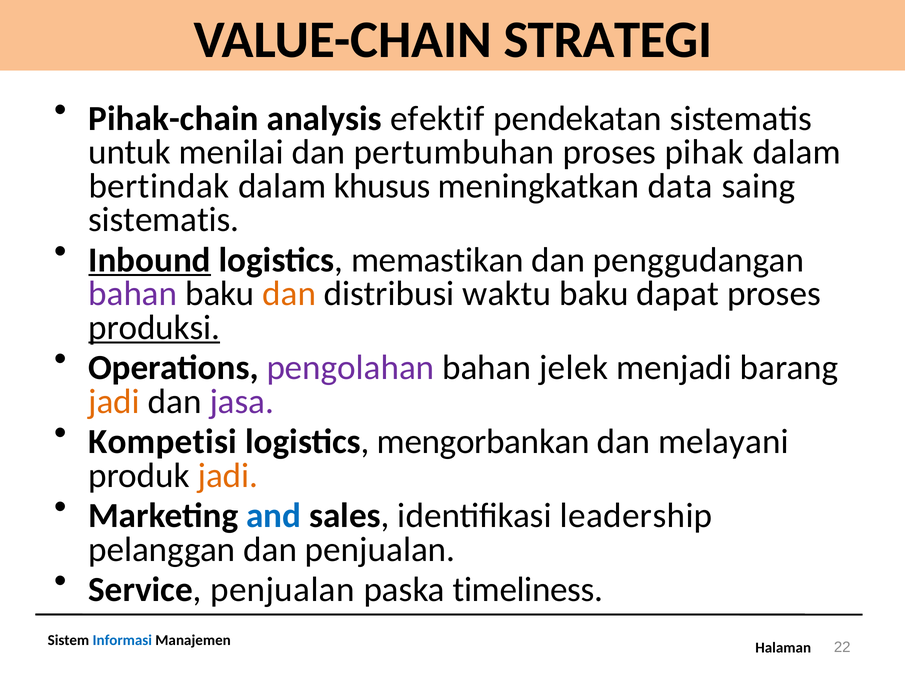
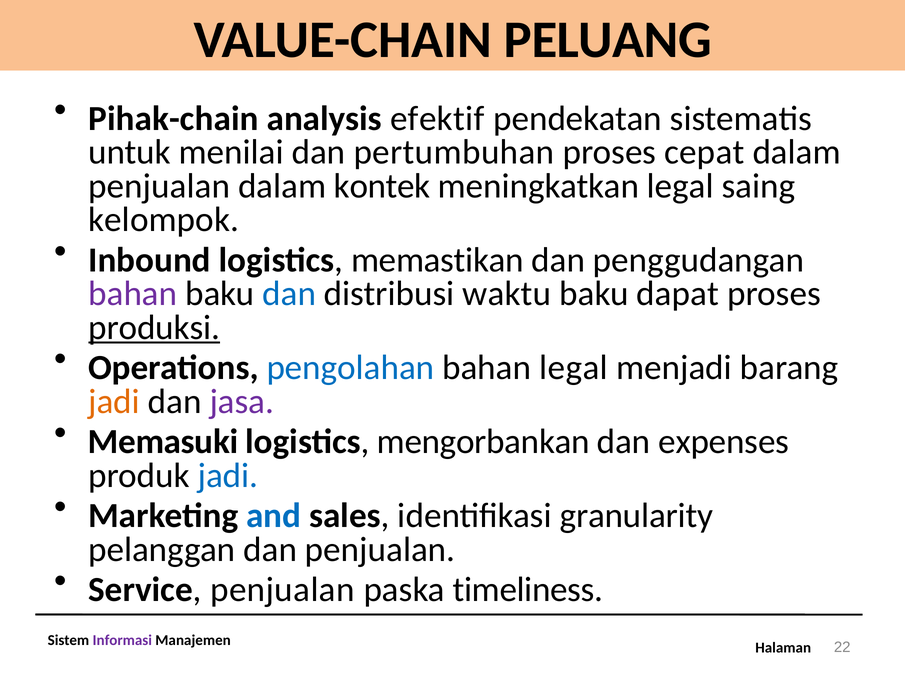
STRATEGI: STRATEGI -> PELUANG
pihak: pihak -> cepat
bertindak at (159, 186): bertindak -> penjualan
khusus: khusus -> kontek
meningkatkan data: data -> legal
sistematis at (164, 220): sistematis -> kelompok
Inbound underline: present -> none
dan at (289, 294) colour: orange -> blue
pengolahan colour: purple -> blue
bahan jelek: jelek -> legal
Kompetisi: Kompetisi -> Memasuki
melayani: melayani -> expenses
jadi at (228, 476) colour: orange -> blue
leadership: leadership -> granularity
Informasi colour: blue -> purple
